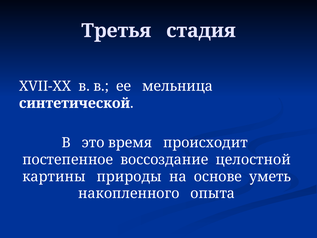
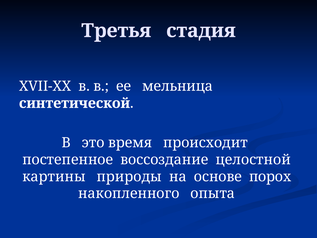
уметь: уметь -> порох
